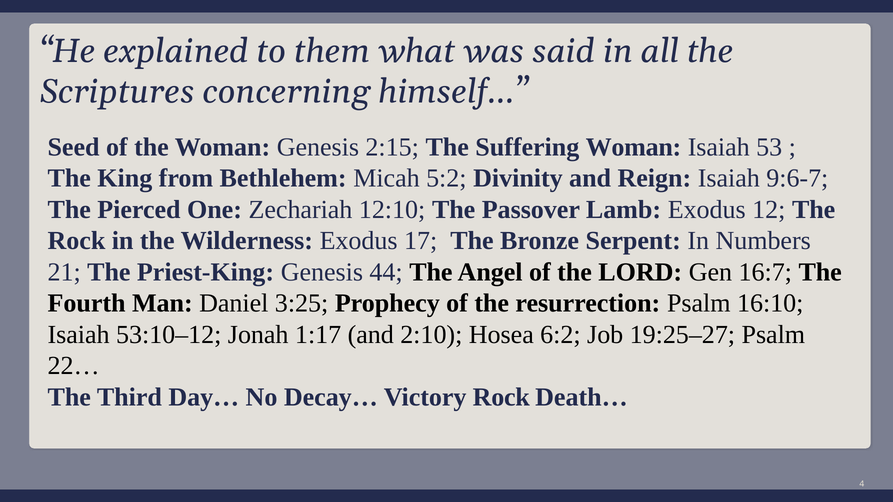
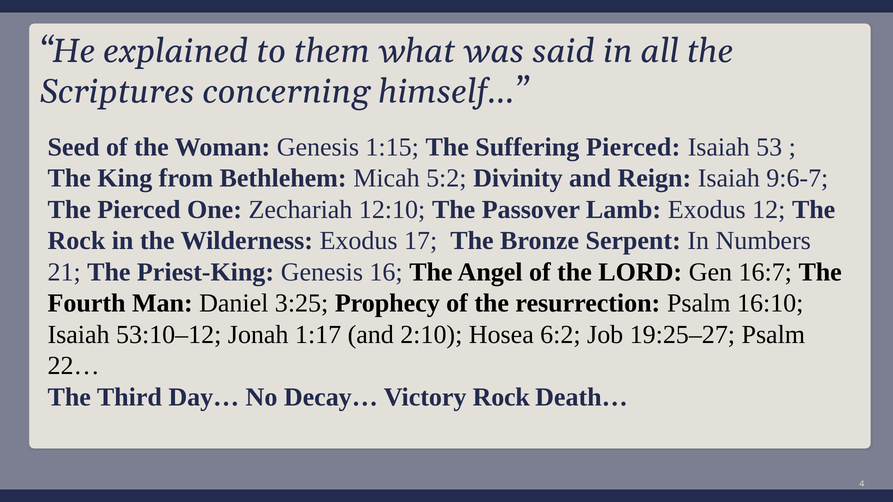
2:15: 2:15 -> 1:15
Suffering Woman: Woman -> Pierced
44: 44 -> 16
